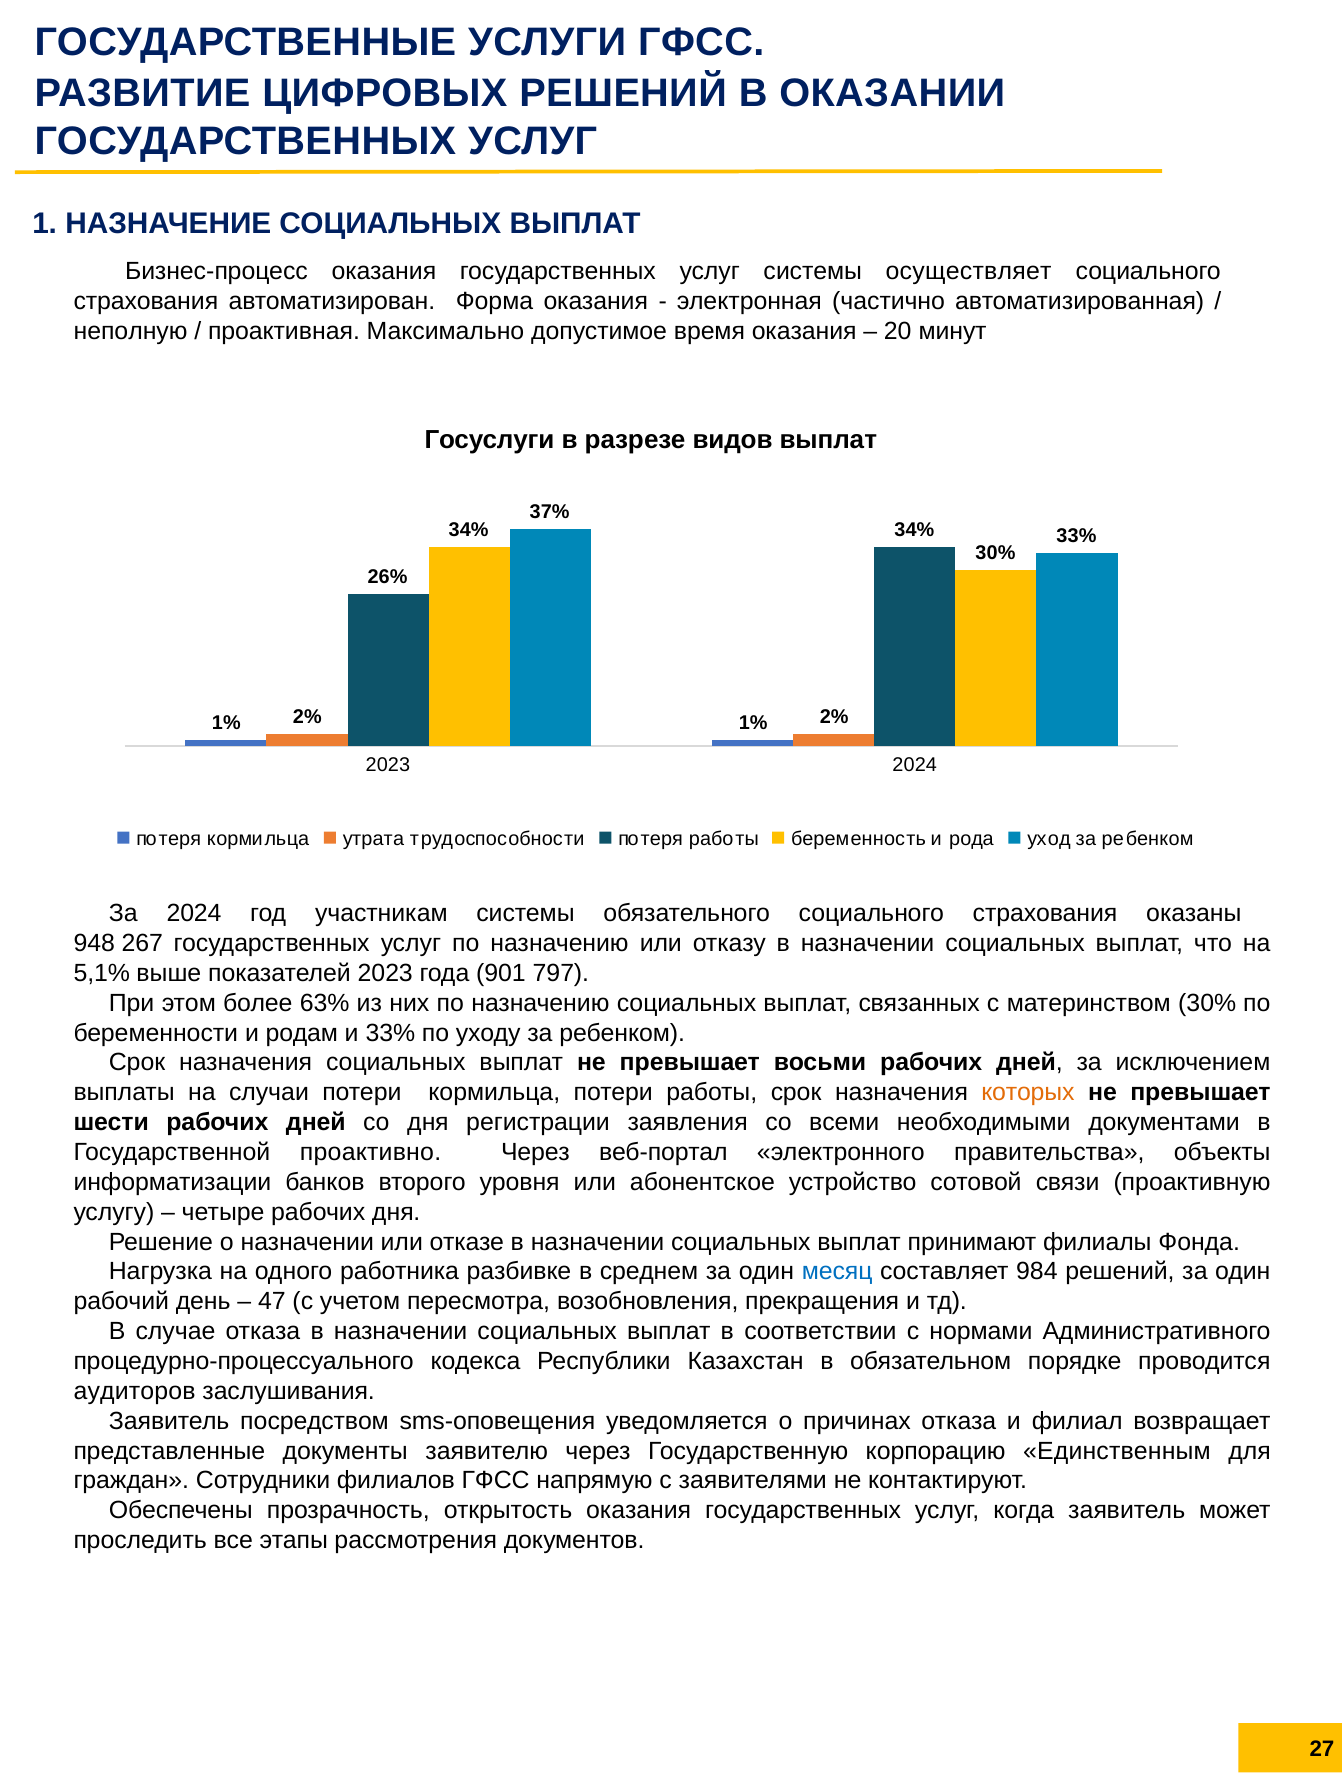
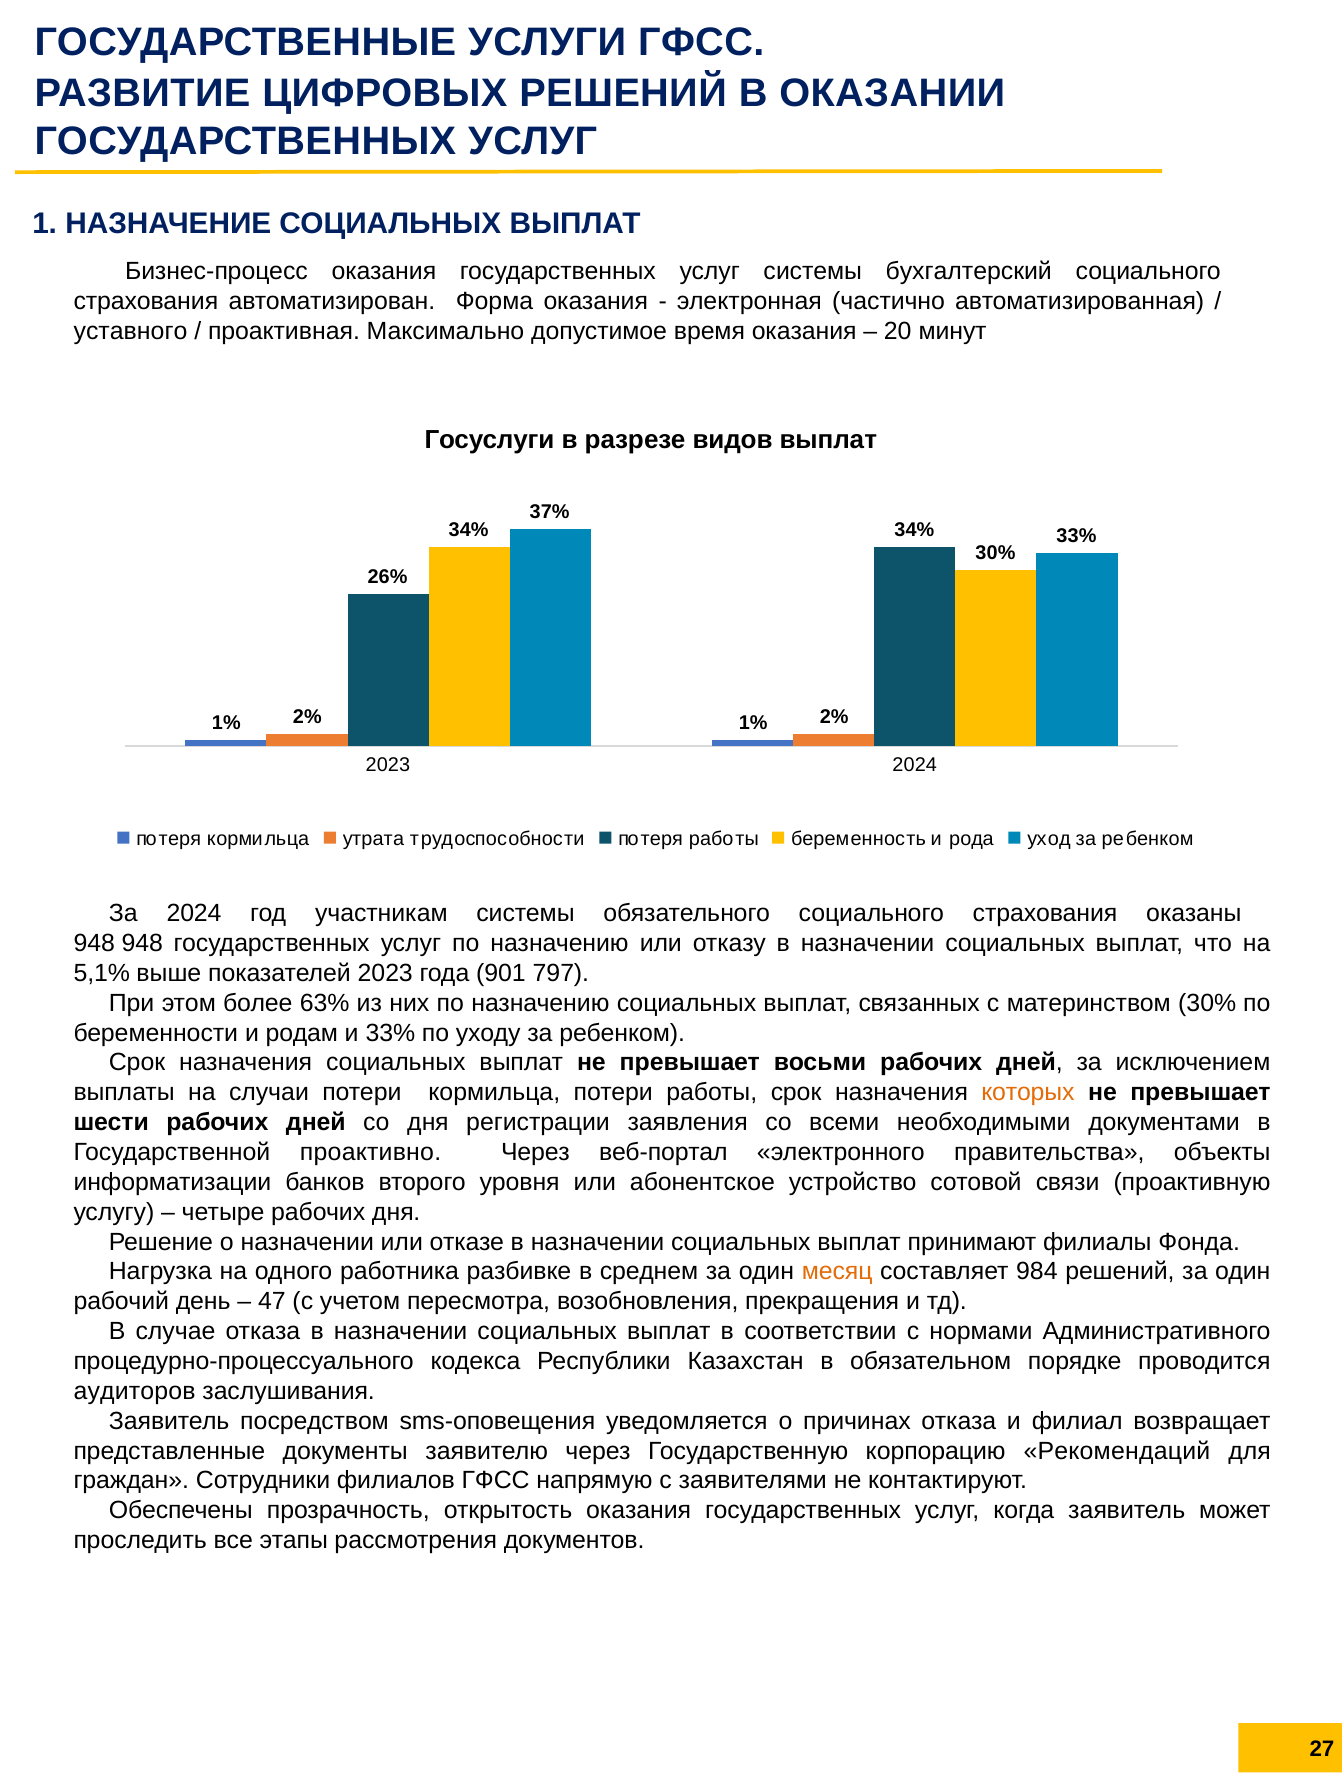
осуществляет: осуществляет -> бухгалтерский
неполную: неполную -> уставного
948 267: 267 -> 948
месяц colour: blue -> orange
Единственным: Единственным -> Рекомендаций
